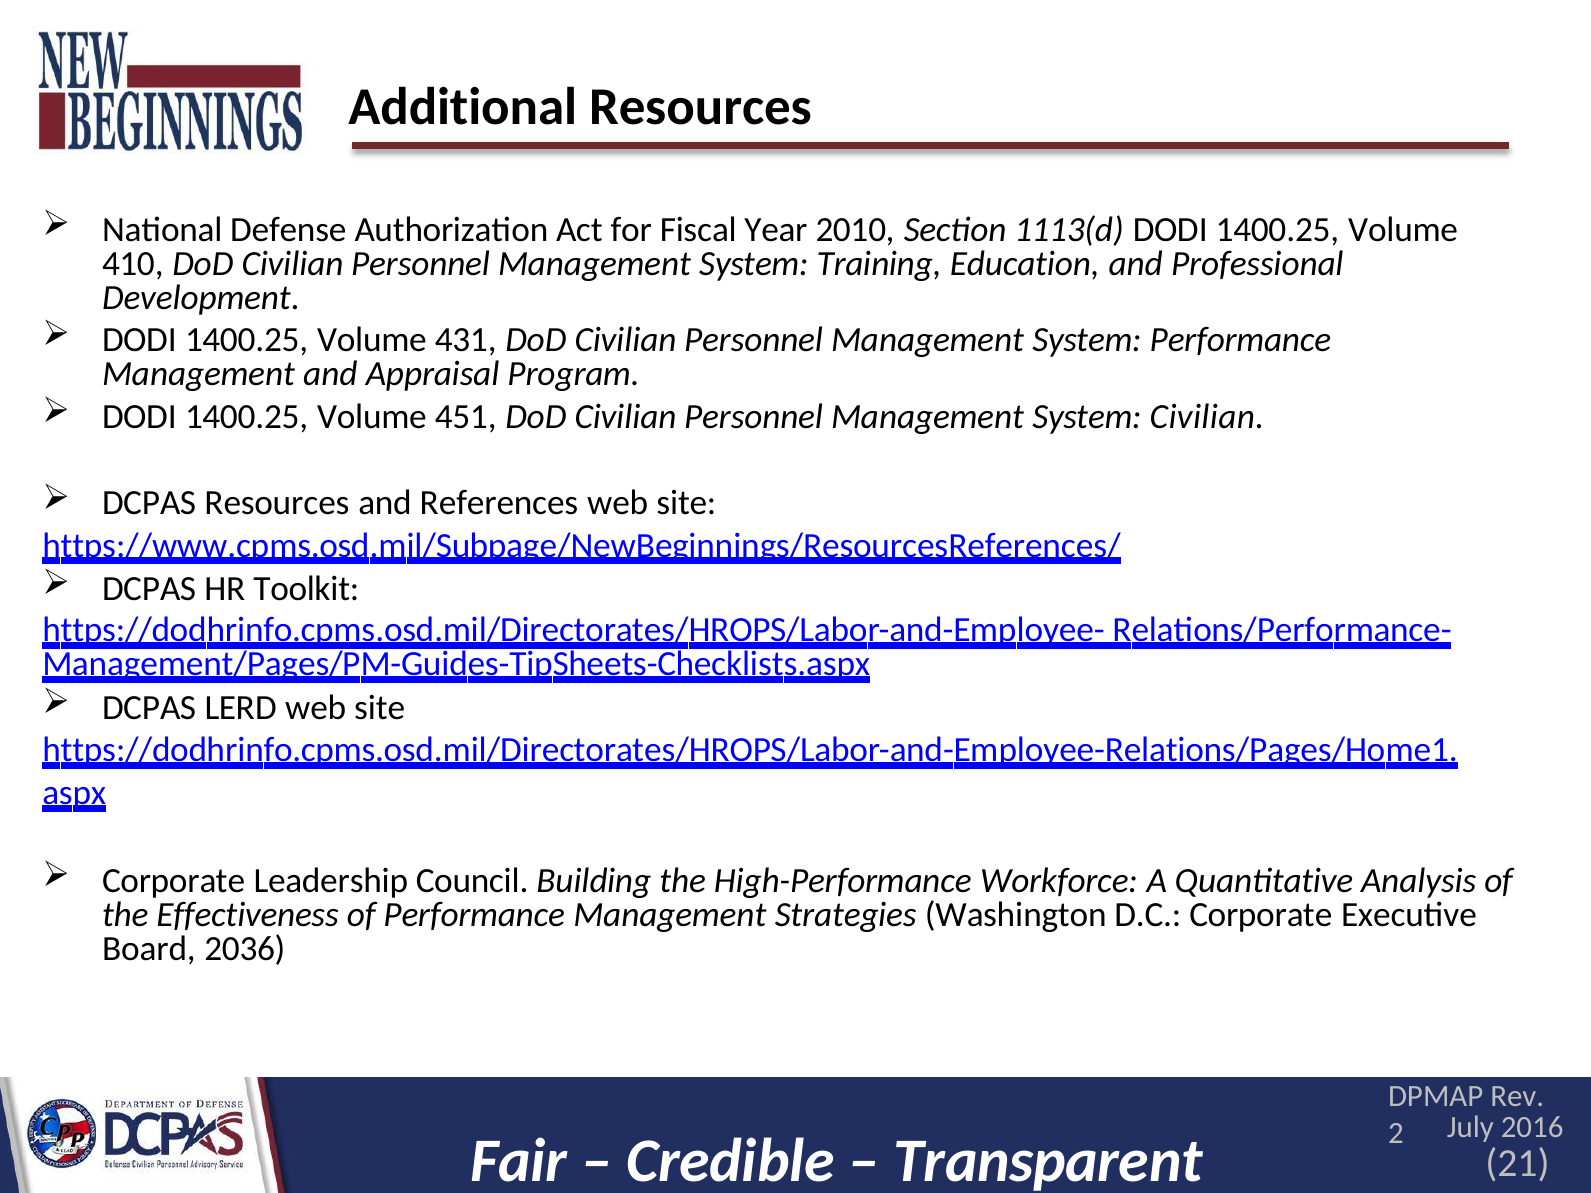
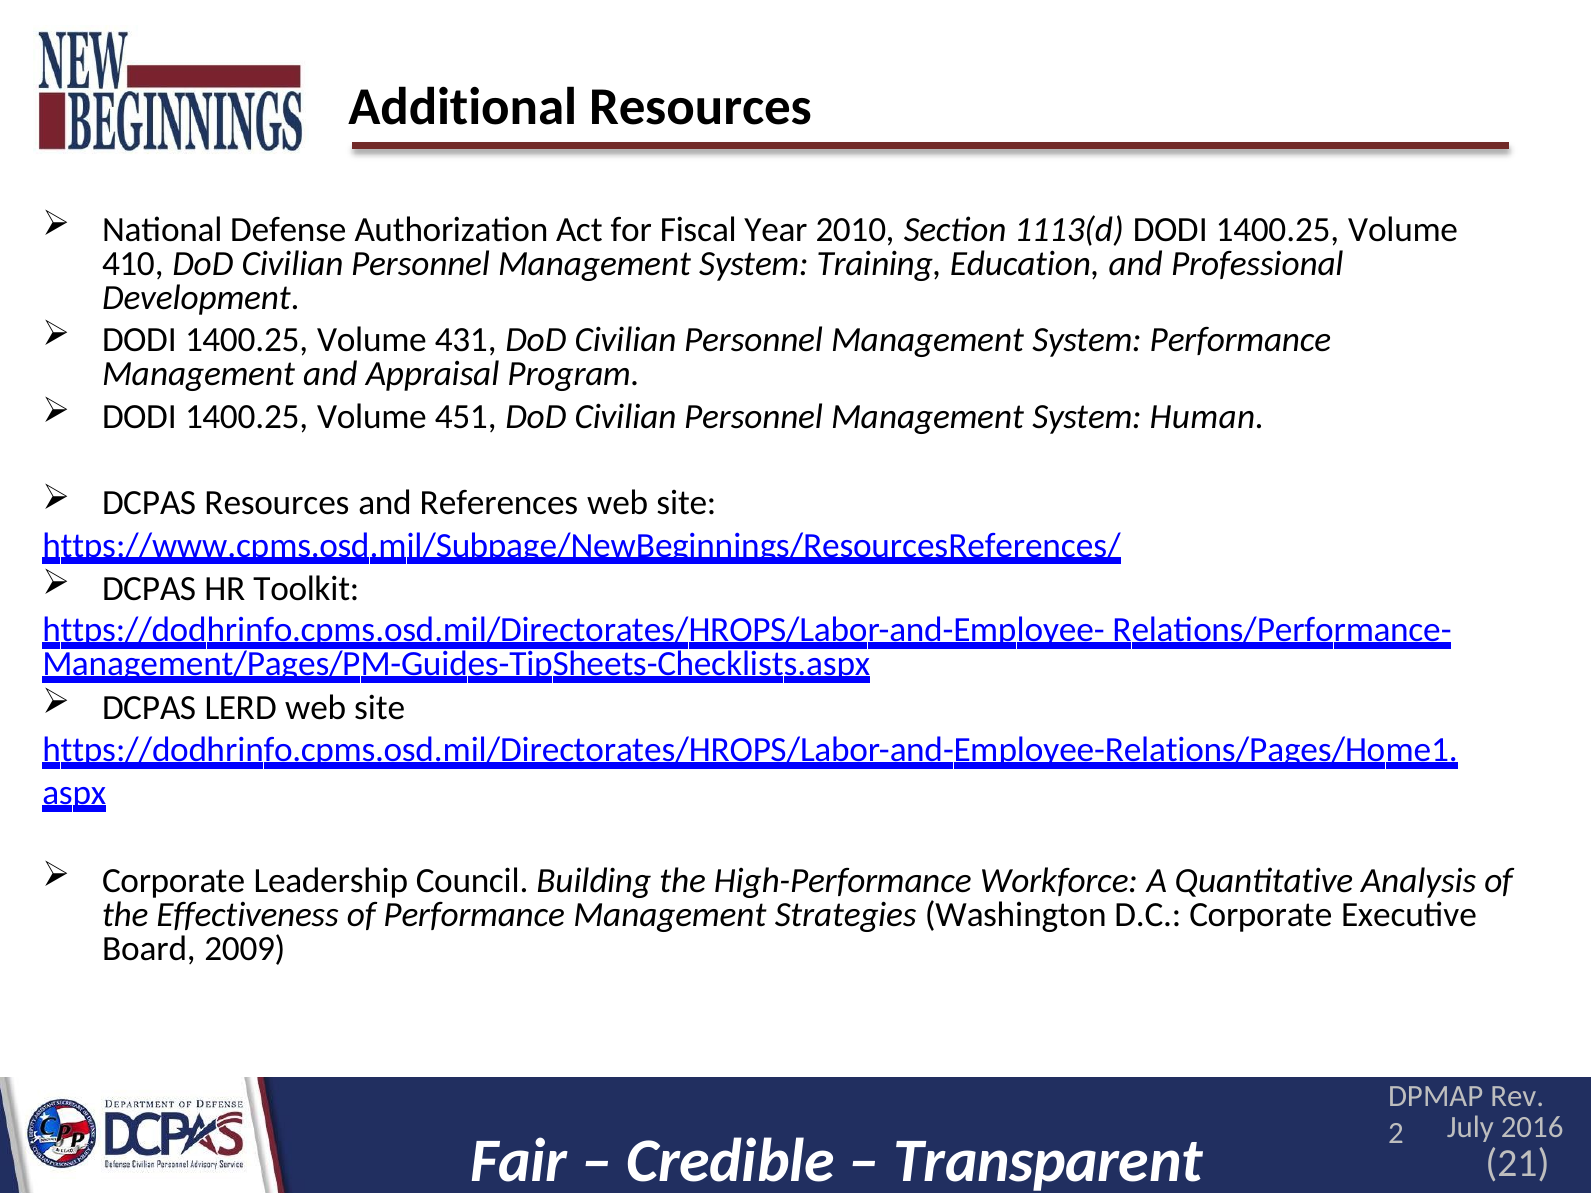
System Civilian: Civilian -> Human
2036: 2036 -> 2009
